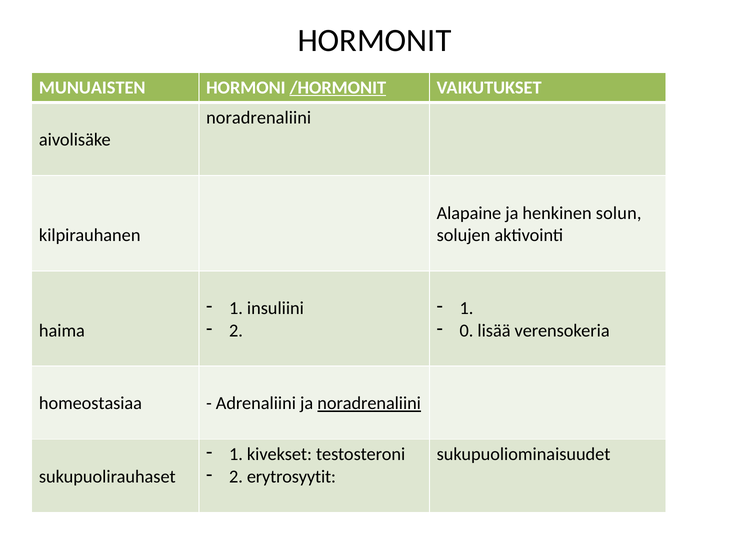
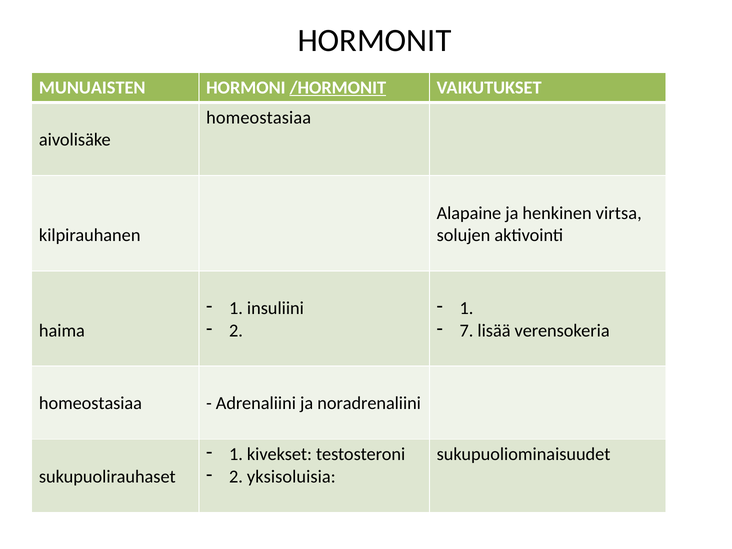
noradrenaliini at (259, 117): noradrenaliini -> homeostasiaa
solun: solun -> virtsa
0: 0 -> 7
noradrenaliini at (369, 403) underline: present -> none
erytrosyytit: erytrosyytit -> yksisoluisia
